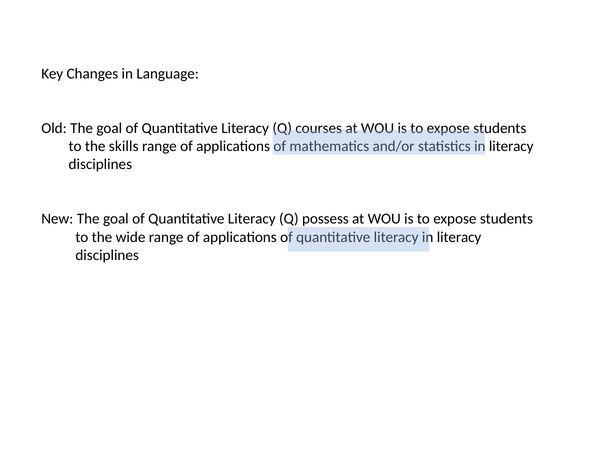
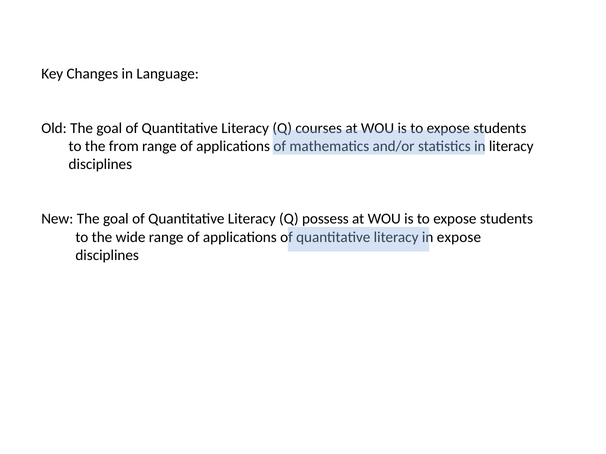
skills: skills -> from
literacy at (459, 237): literacy -> expose
